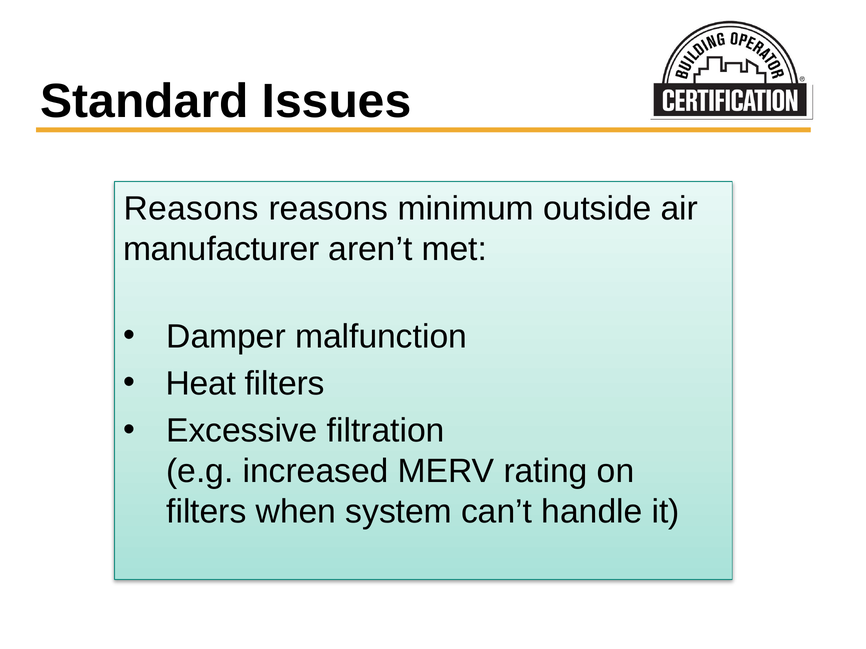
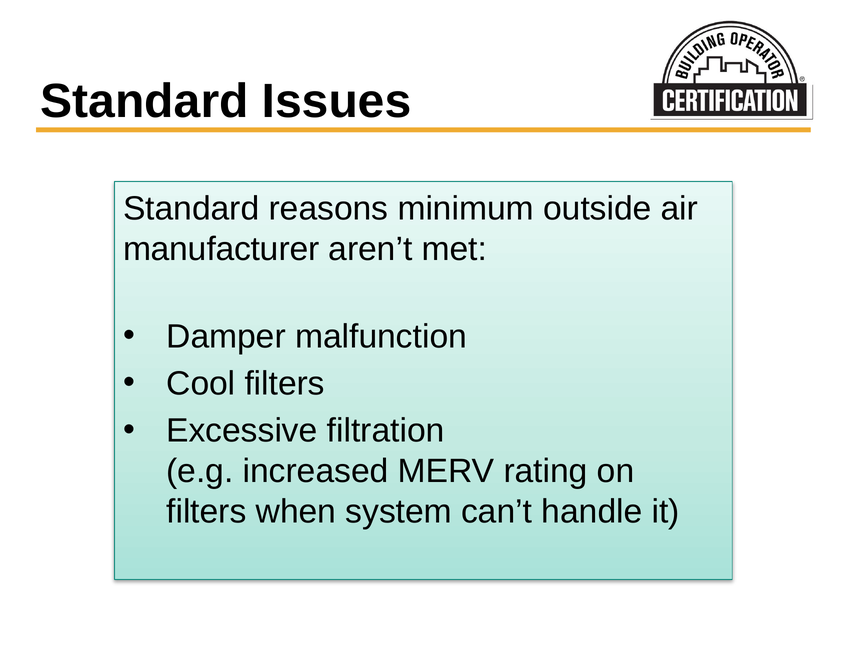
Reasons at (191, 209): Reasons -> Standard
Heat: Heat -> Cool
